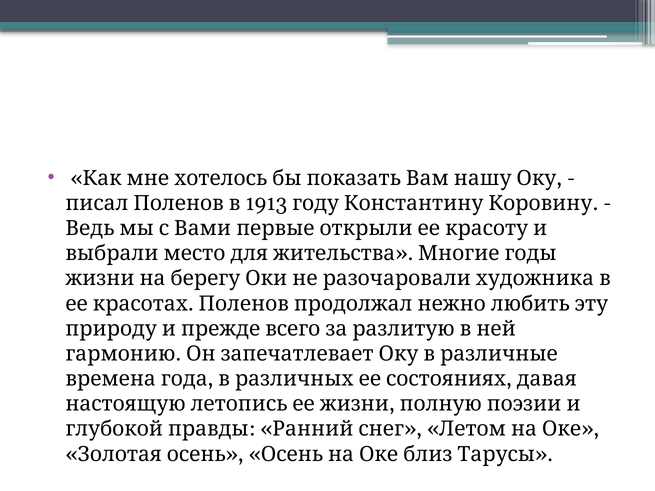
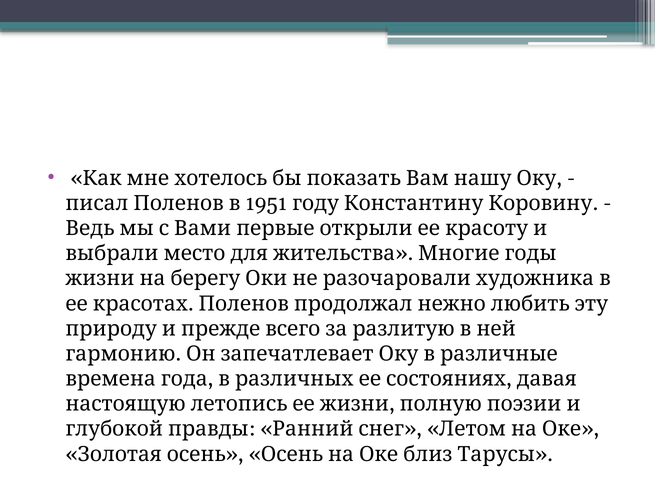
1913: 1913 -> 1951
